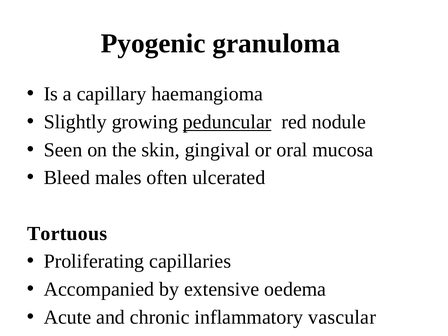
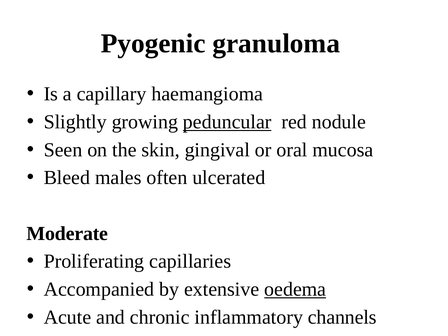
Tortuous: Tortuous -> Moderate
oedema underline: none -> present
vascular: vascular -> channels
